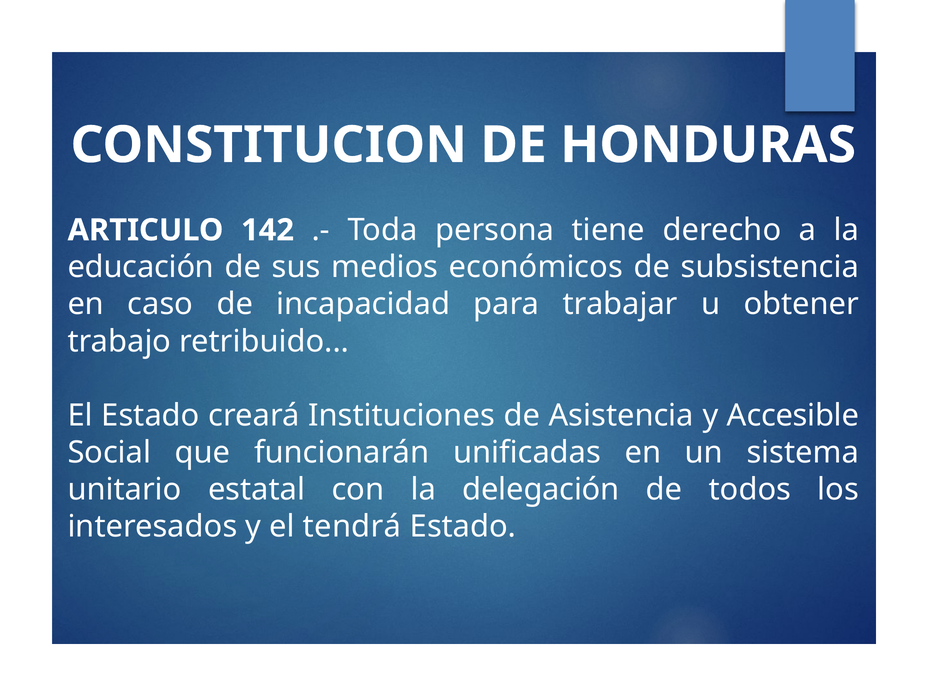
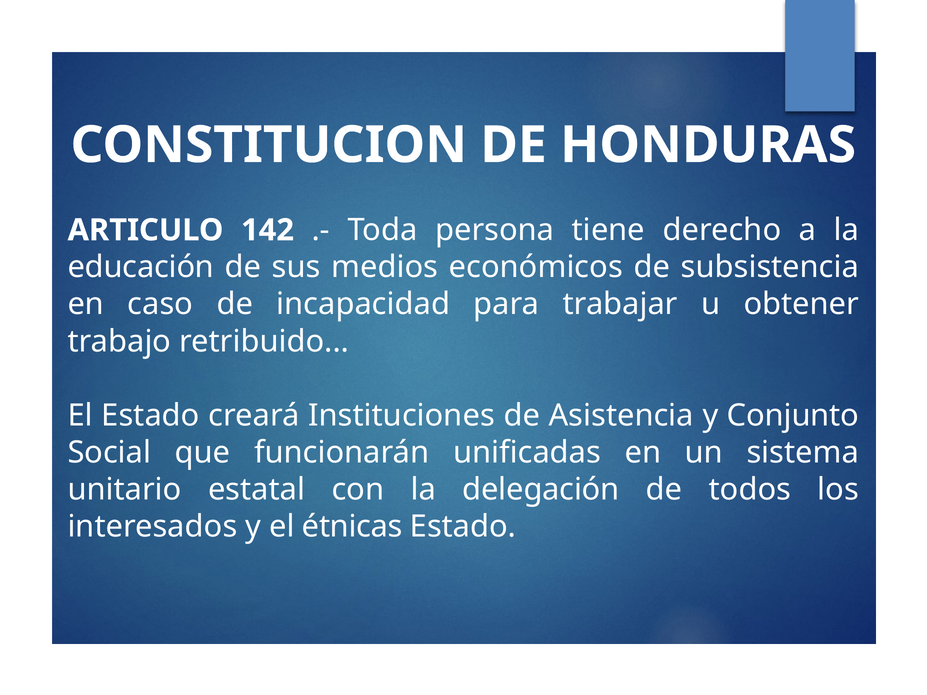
Accesible: Accesible -> Conjunto
tendrá: tendrá -> étnicas
